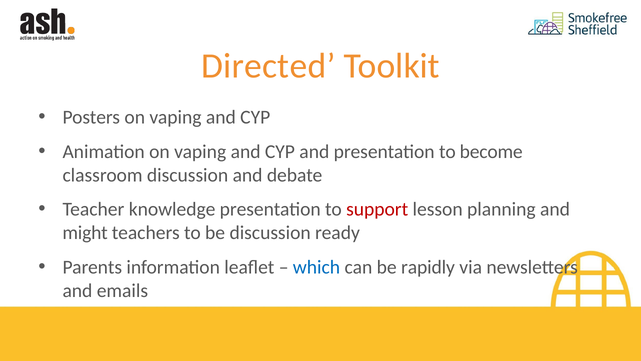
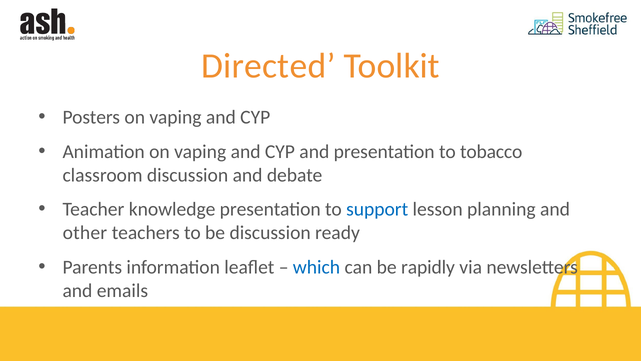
become: become -> tobacco
support colour: red -> blue
might: might -> other
